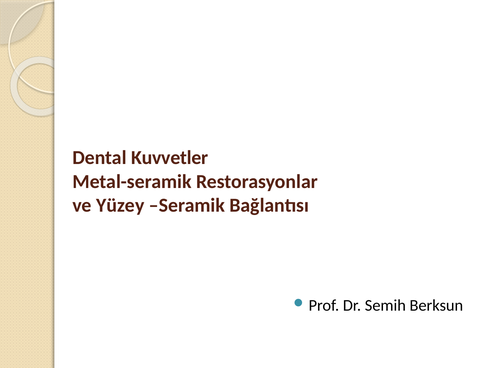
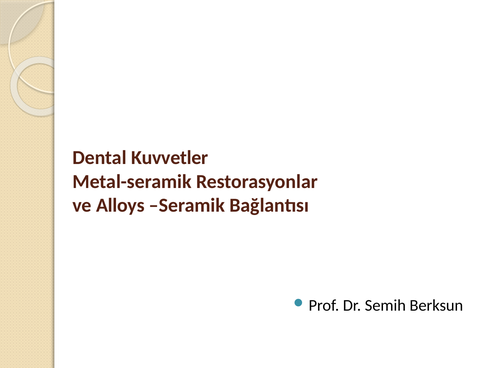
Yüzey: Yüzey -> Alloys
